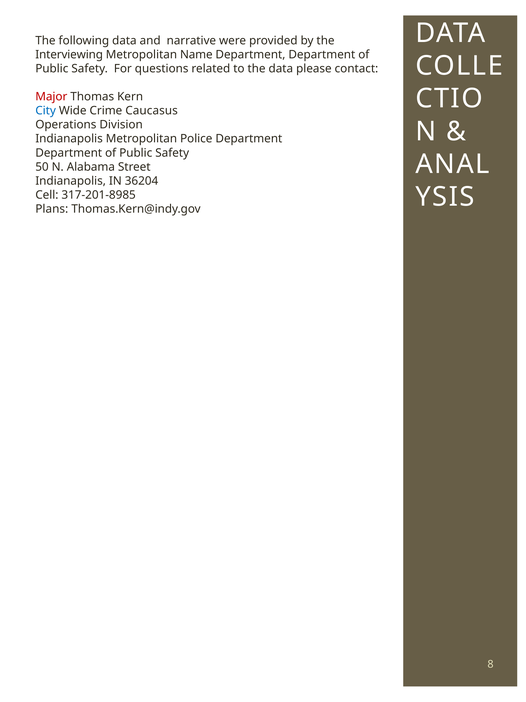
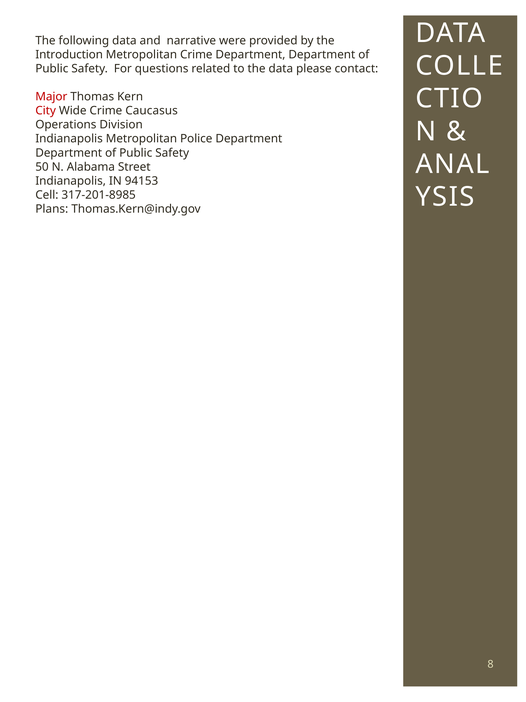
Interviewing: Interviewing -> Introduction
Metropolitan Name: Name -> Crime
City colour: blue -> red
36204: 36204 -> 94153
